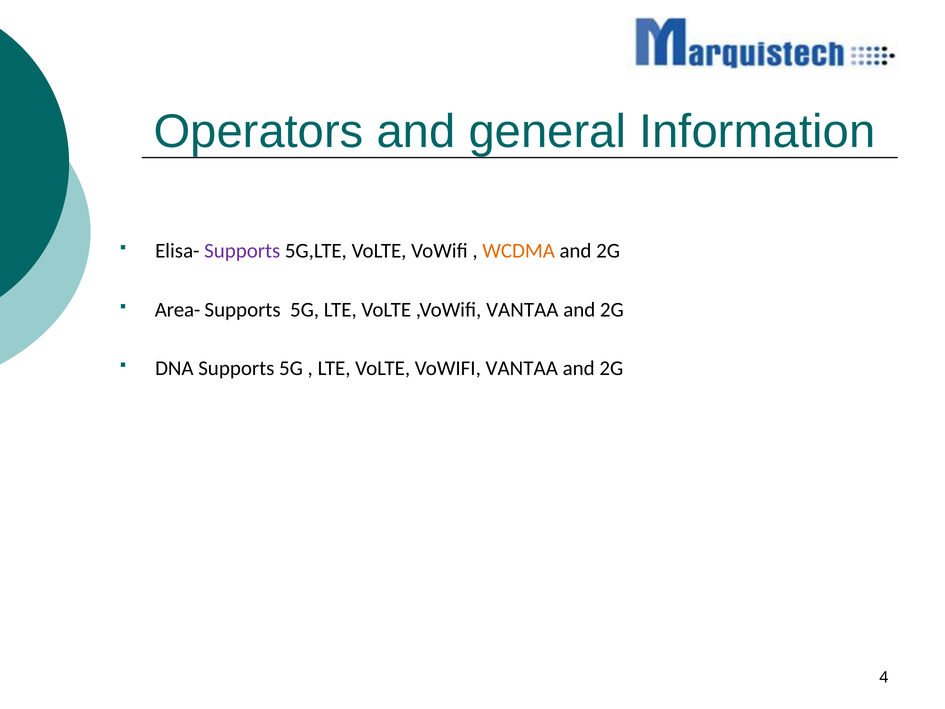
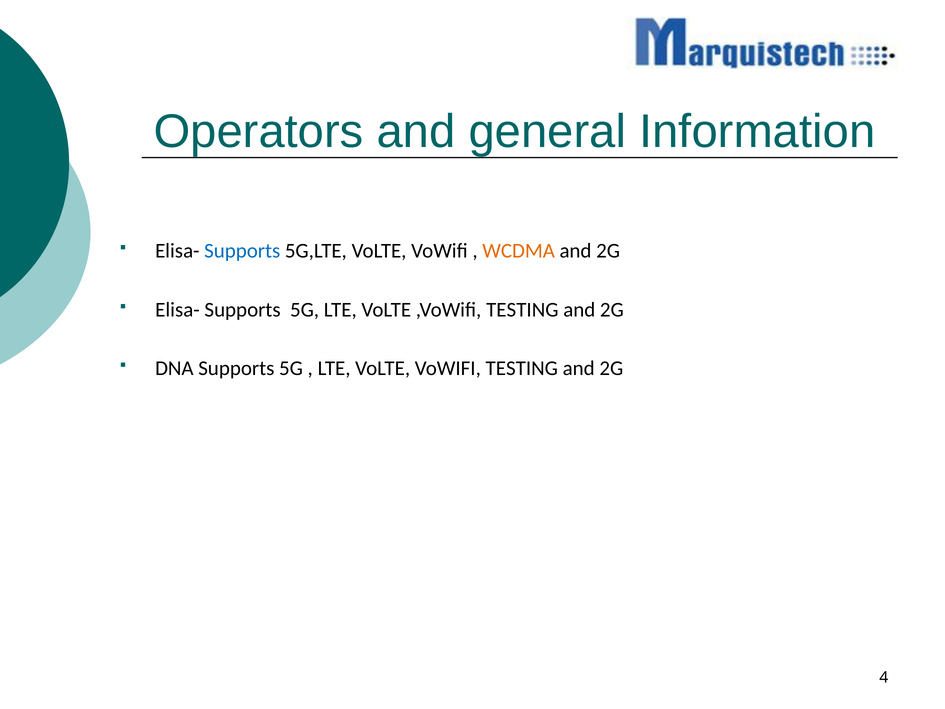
Supports at (242, 251) colour: purple -> blue
Area- at (178, 310): Area- -> Elisa-
,VoWifi VANTAA: VANTAA -> TESTING
VoWIFI VANTAA: VANTAA -> TESTING
